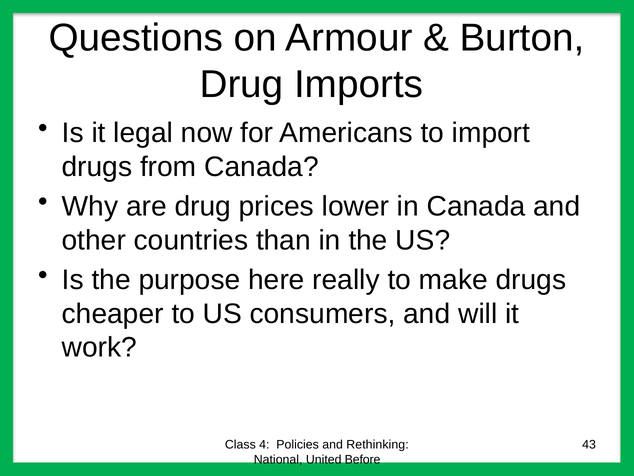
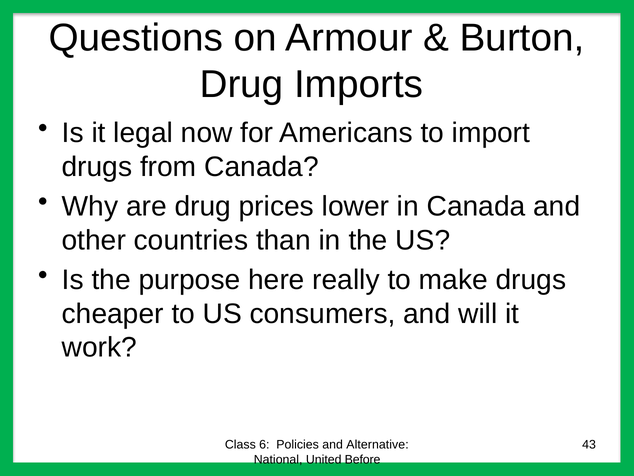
4: 4 -> 6
Rethinking: Rethinking -> Alternative
